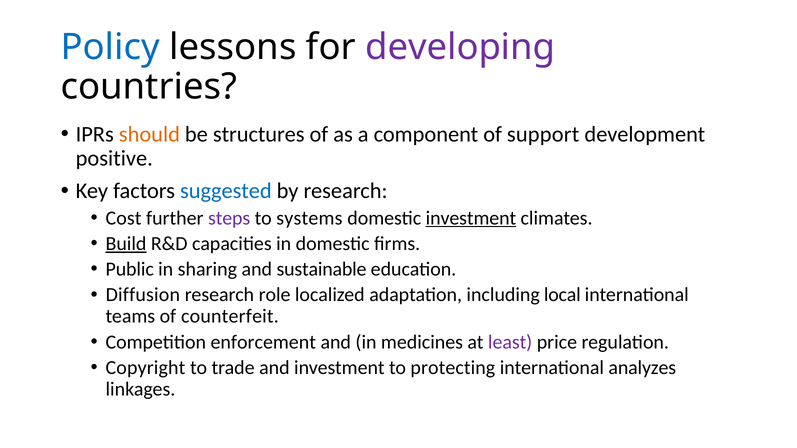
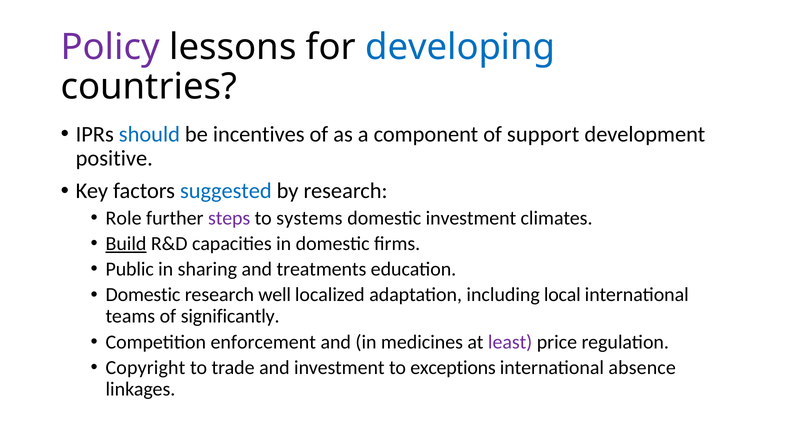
Policy colour: blue -> purple
developing colour: purple -> blue
should colour: orange -> blue
structures: structures -> incentives
Cost: Cost -> Role
investment at (471, 218) underline: present -> none
sustainable: sustainable -> treatments
Diffusion at (143, 295): Diffusion -> Domestic
role: role -> well
counterfeit: counterfeit -> significantly
protecting: protecting -> exceptions
analyzes: analyzes -> absence
